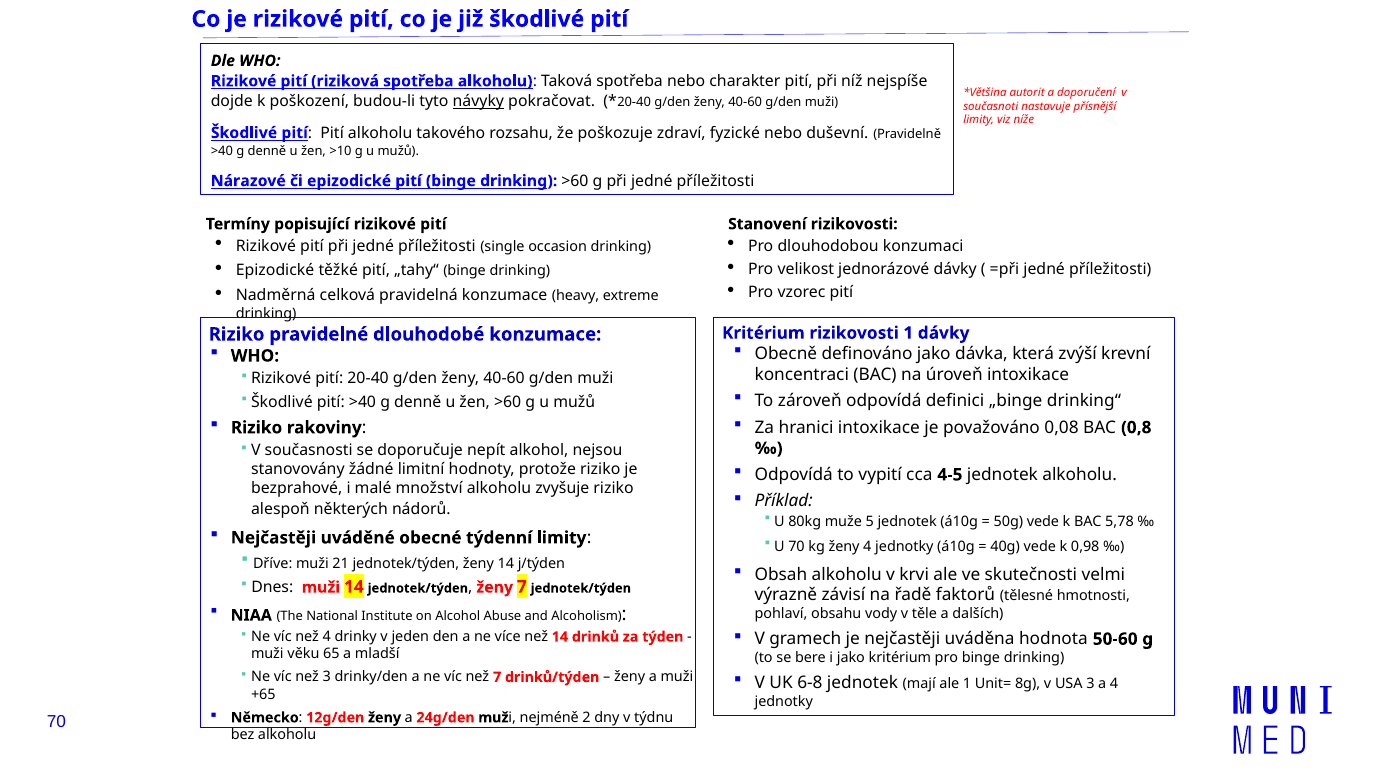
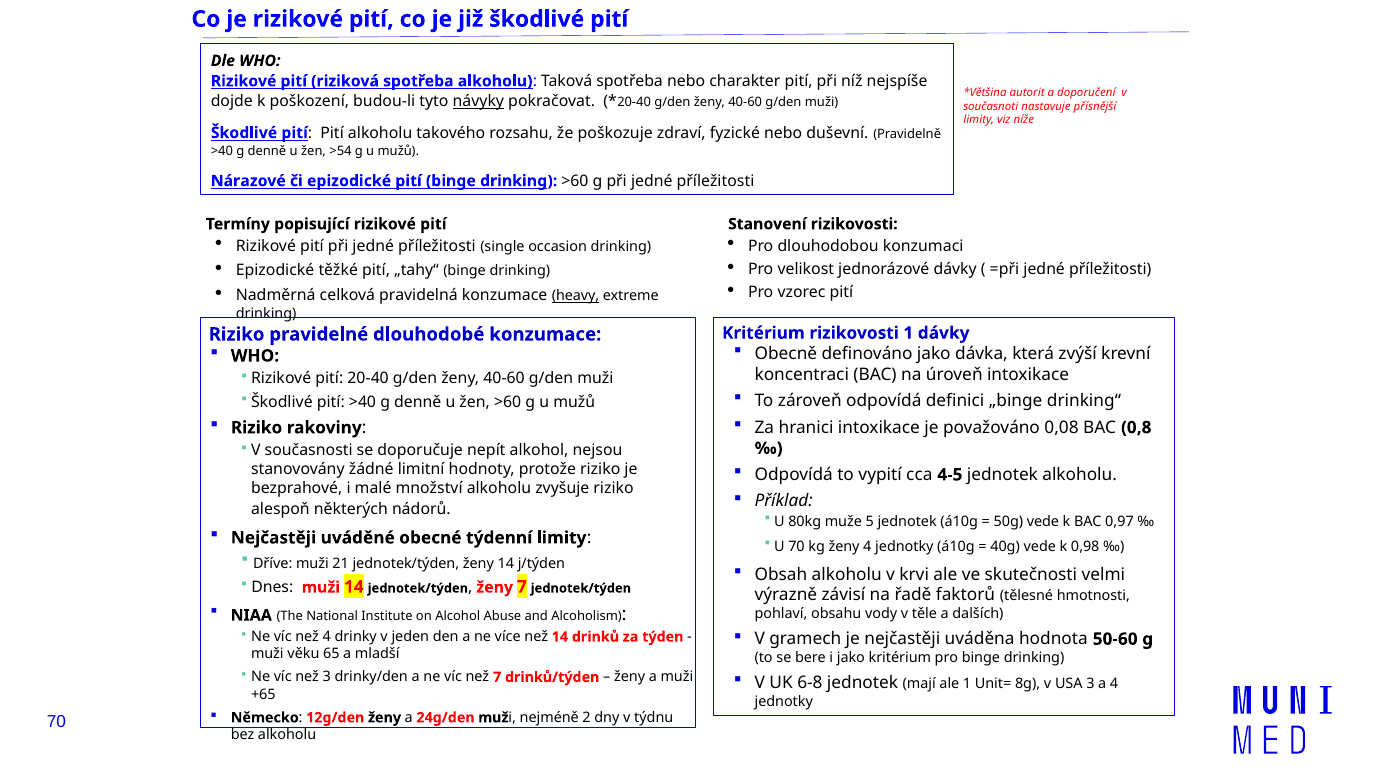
>10: >10 -> >54
heavy underline: none -> present
5,78: 5,78 -> 0,97
